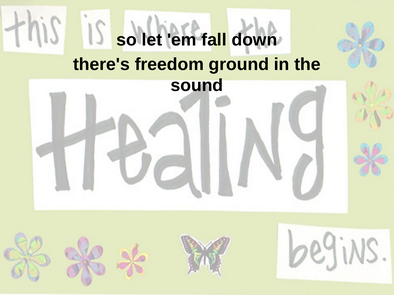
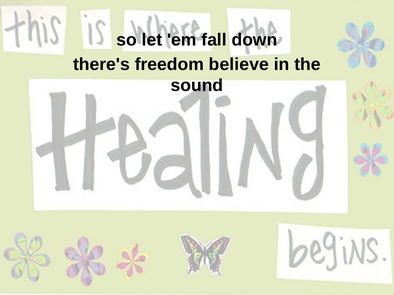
ground: ground -> believe
